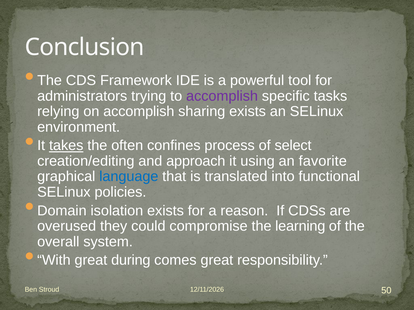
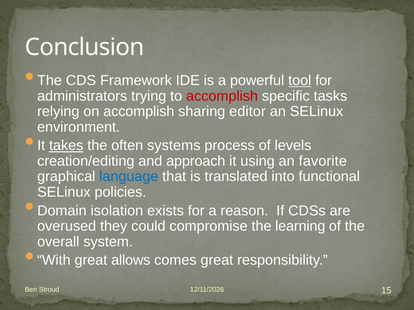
tool underline: none -> present
accomplish at (222, 96) colour: purple -> red
sharing exists: exists -> editor
confines: confines -> systems
select: select -> levels
during: during -> allows
50: 50 -> 15
